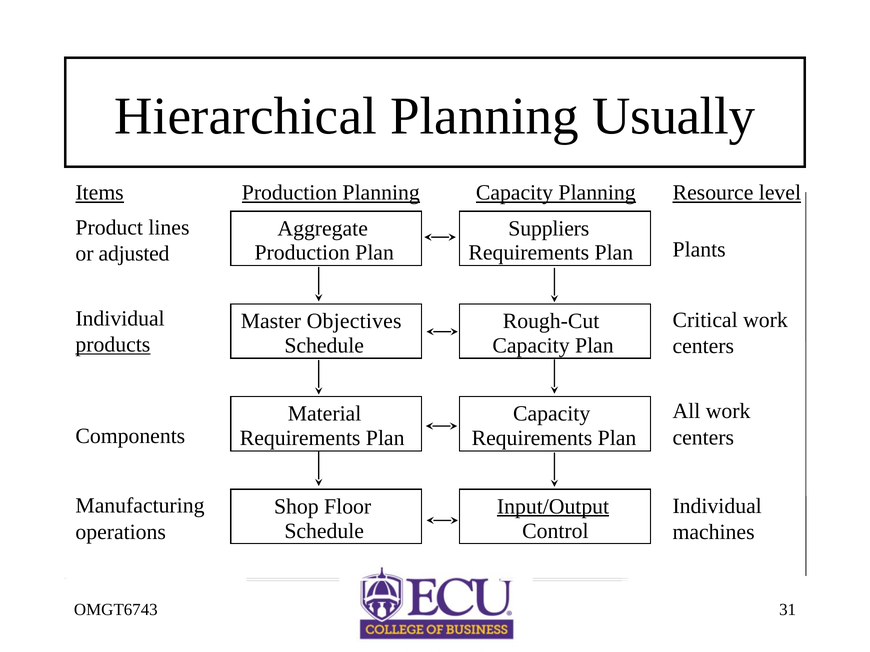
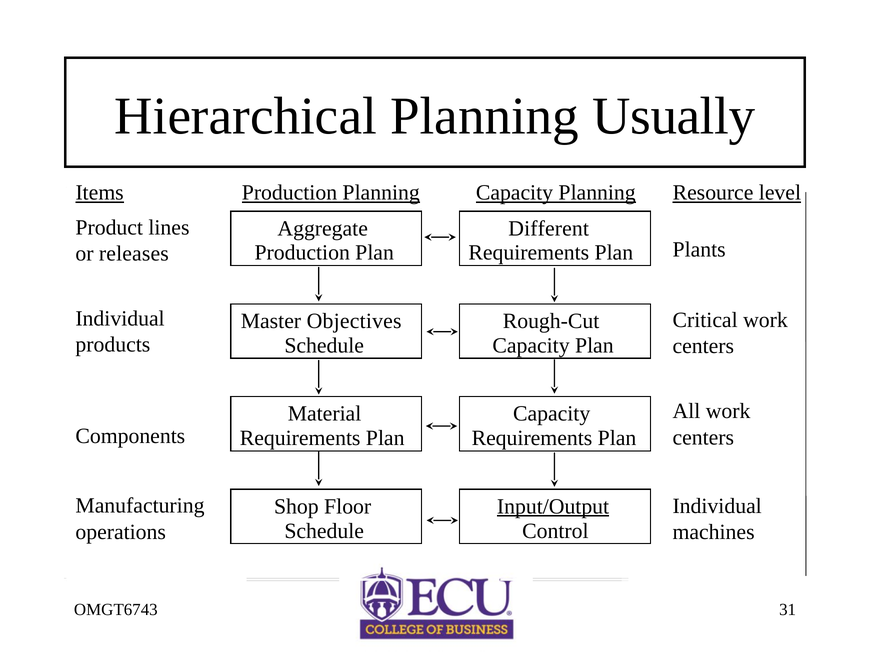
Suppliers: Suppliers -> Different
adjusted: adjusted -> releases
products underline: present -> none
